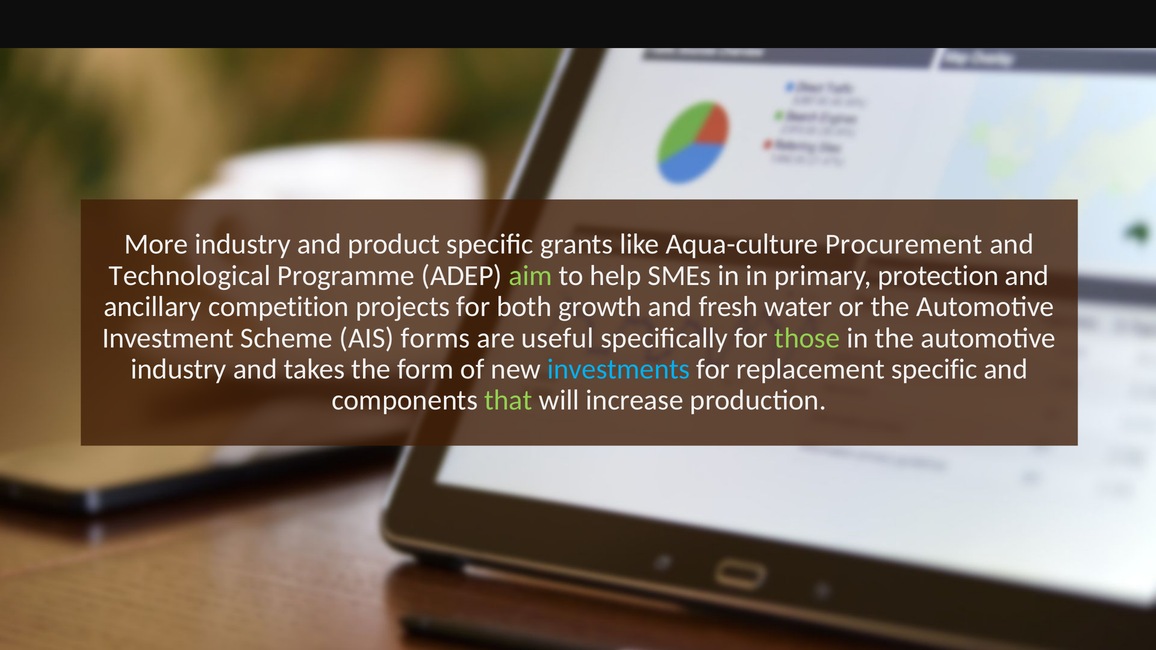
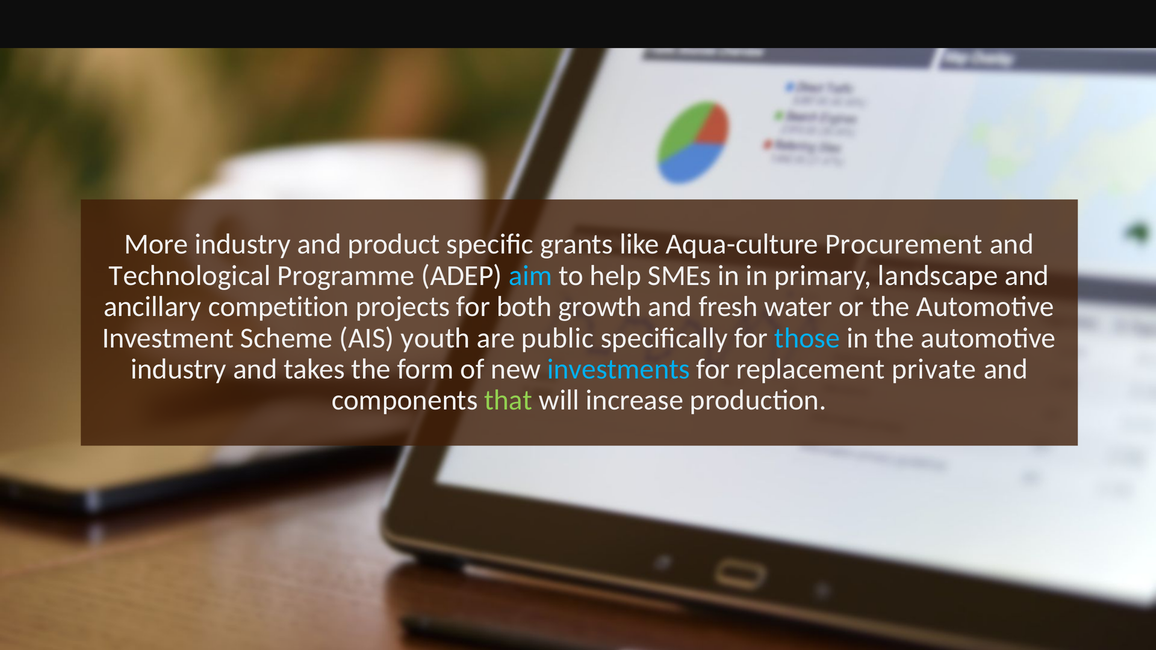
aim colour: light green -> light blue
protection: protection -> landscape
forms: forms -> youth
useful: useful -> public
those colour: light green -> light blue
replacement specific: specific -> private
